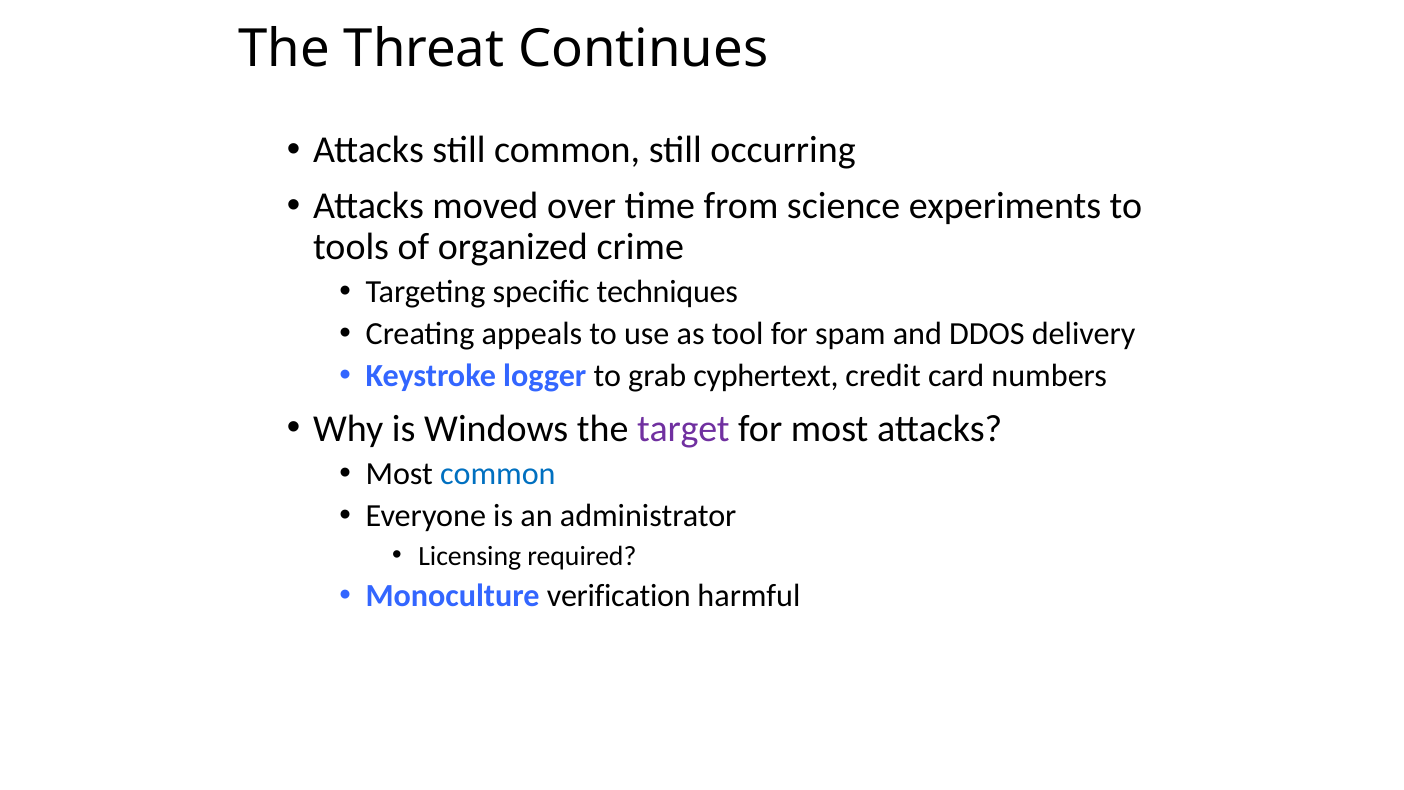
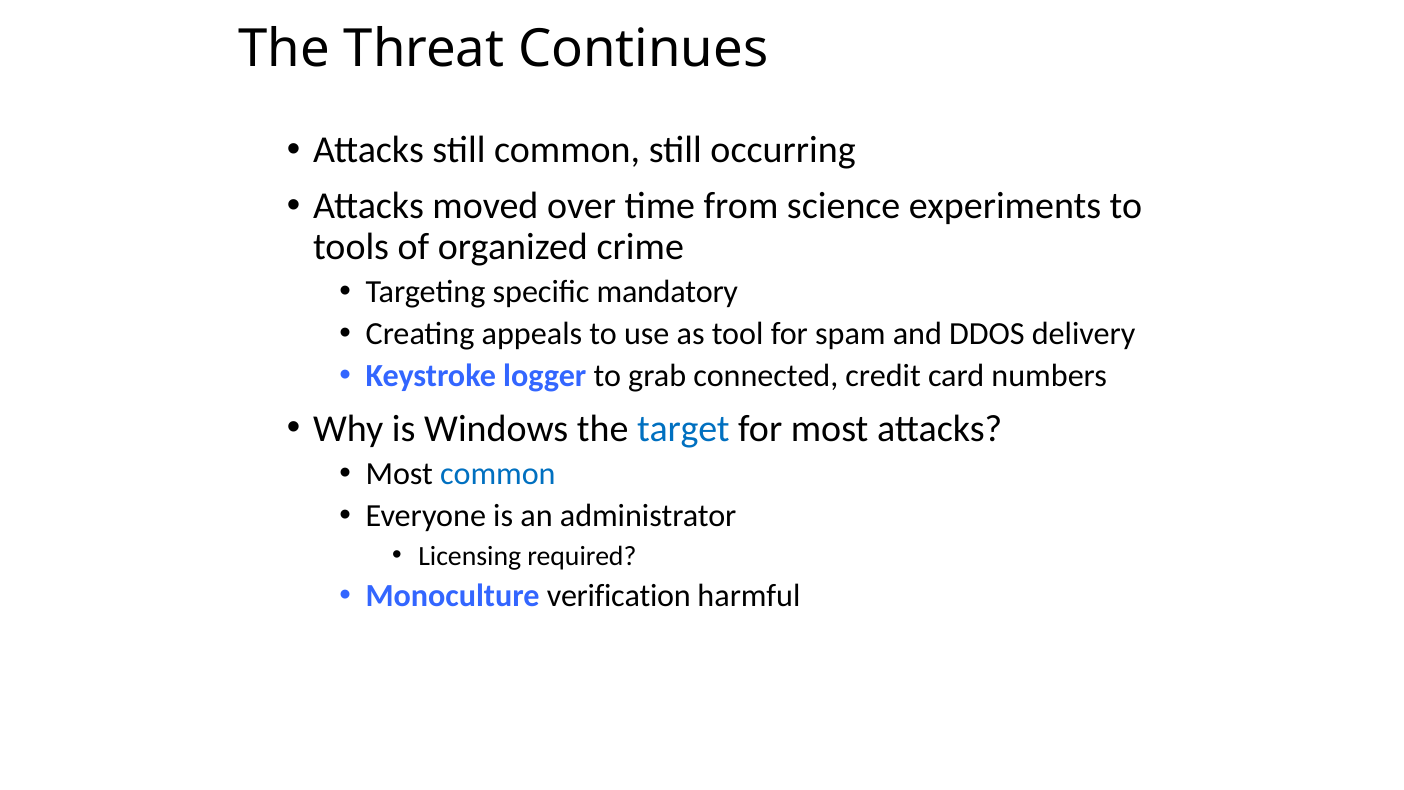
techniques: techniques -> mandatory
cyphertext: cyphertext -> connected
target colour: purple -> blue
